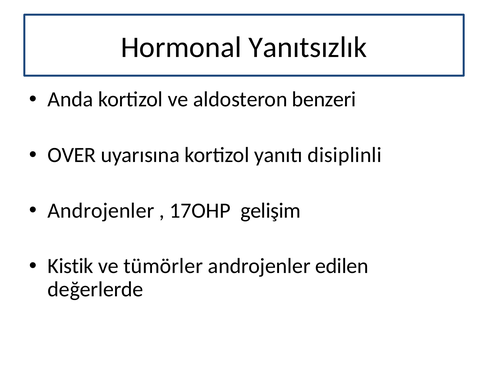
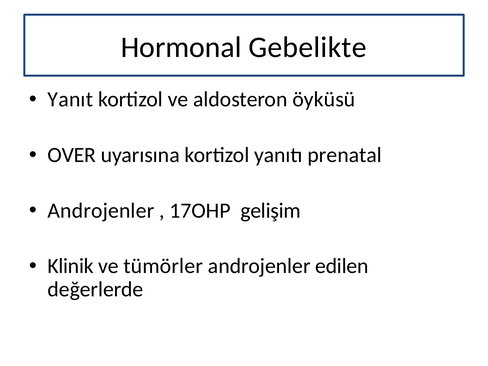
Yanıtsızlık: Yanıtsızlık -> Gebelikte
Anda: Anda -> Yanıt
benzeri: benzeri -> öyküsü
disiplinli: disiplinli -> prenatal
Kistik: Kistik -> Klinik
